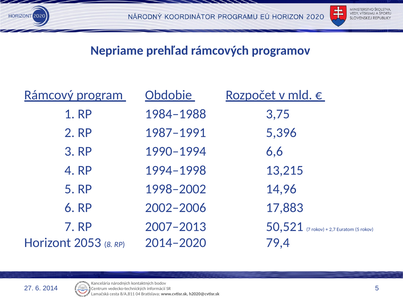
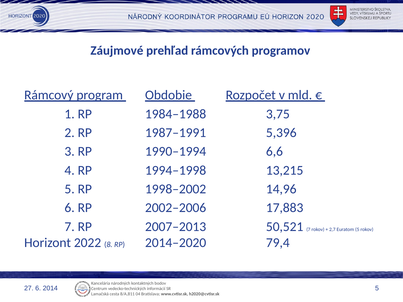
Nepriame: Nepriame -> Záujmové
2053: 2053 -> 2022
